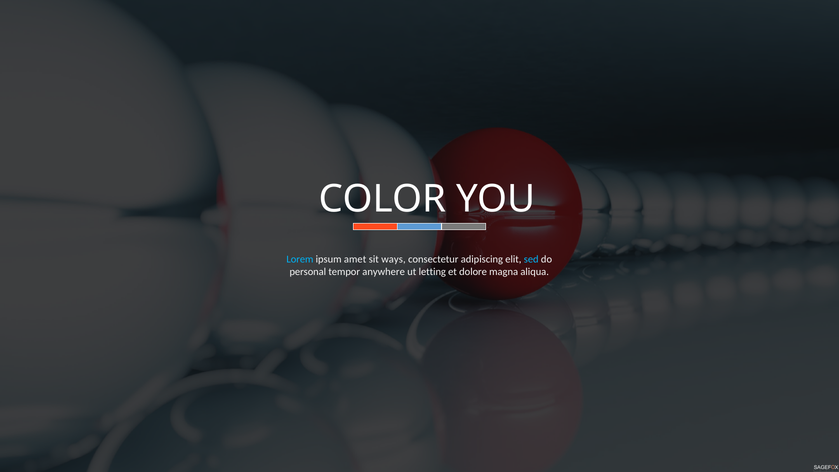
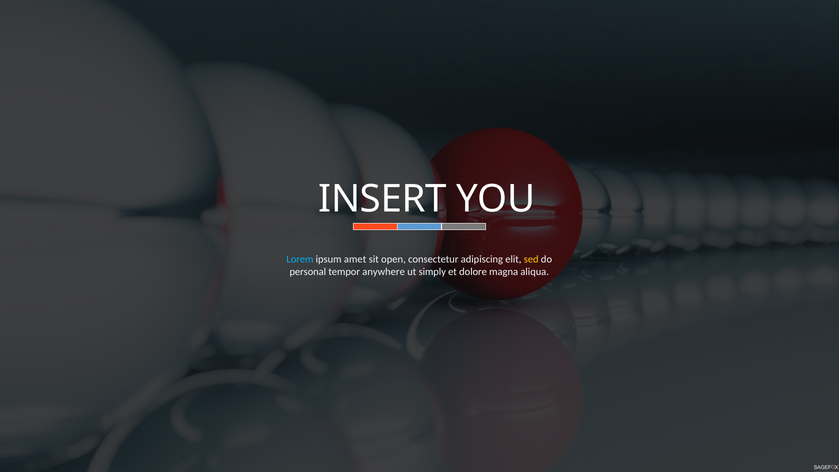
COLOR: COLOR -> INSERT
ways: ways -> open
sed colour: light blue -> yellow
letting: letting -> simply
